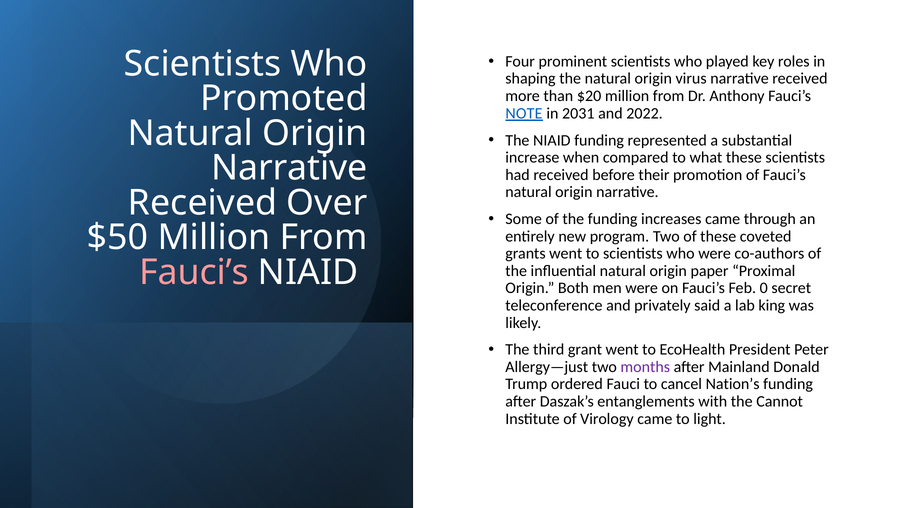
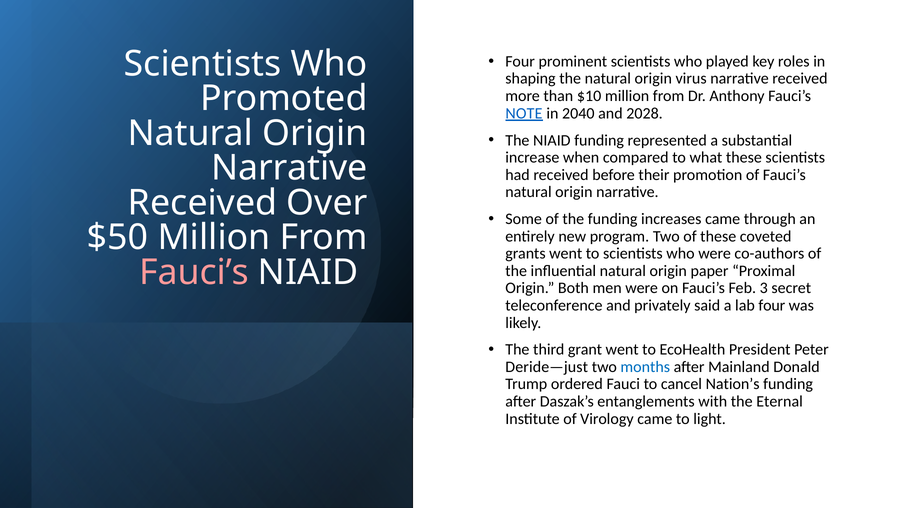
$20: $20 -> $10
2031: 2031 -> 2040
2022: 2022 -> 2028
0: 0 -> 3
lab king: king -> four
Allergy—just: Allergy—just -> Deride—just
months colour: purple -> blue
Cannot: Cannot -> Eternal
